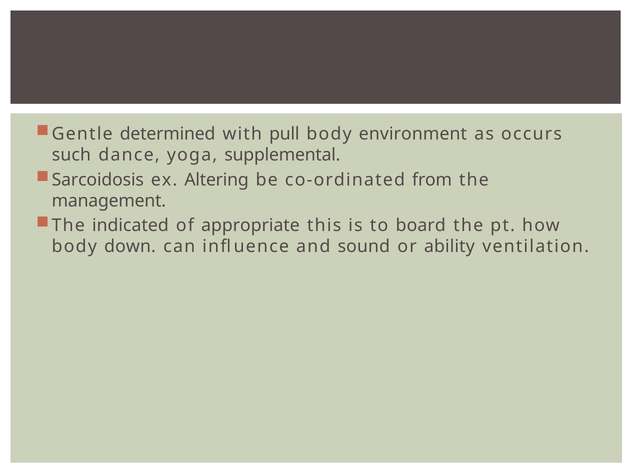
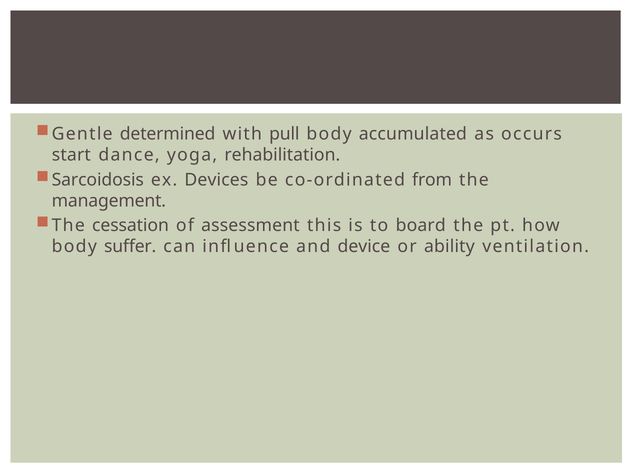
environment: environment -> accumulated
such: such -> start
supplemental: supplemental -> rehabilitation
Altering: Altering -> Devices
indicated: indicated -> cessation
appropriate: appropriate -> assessment
down: down -> suffer
sound: sound -> device
